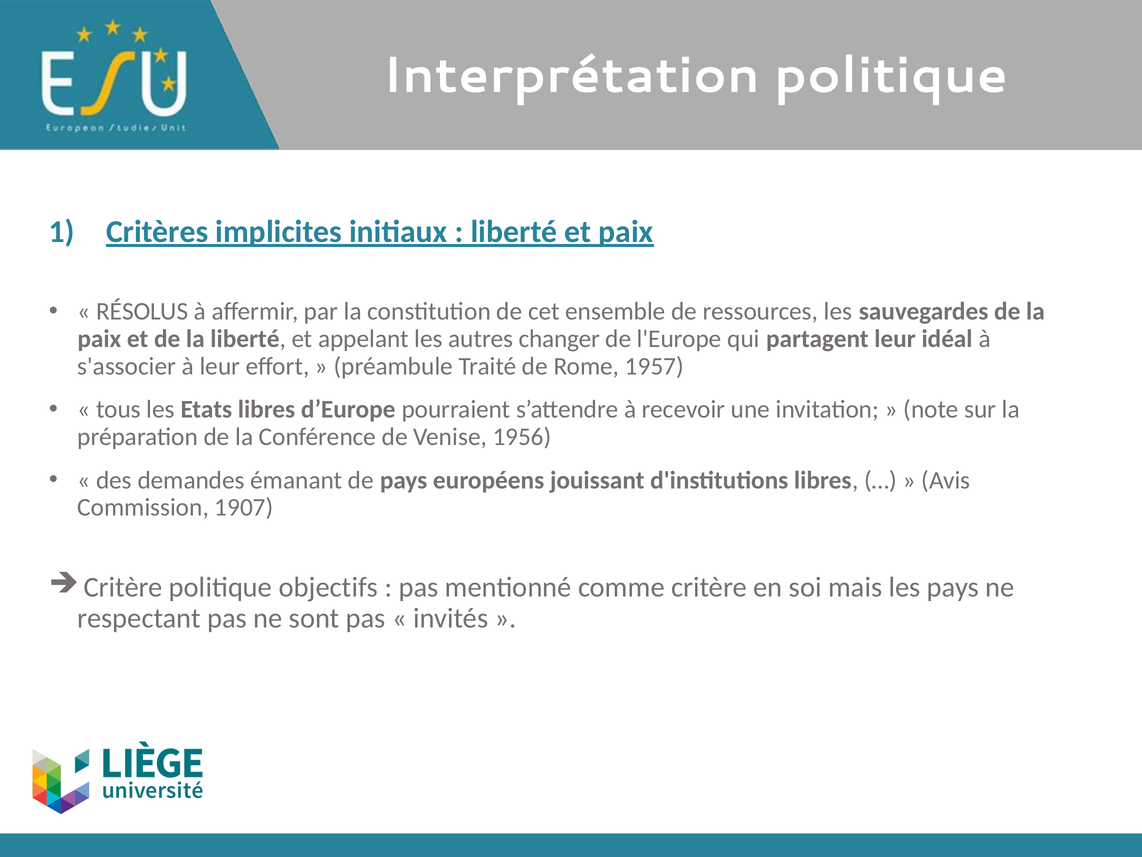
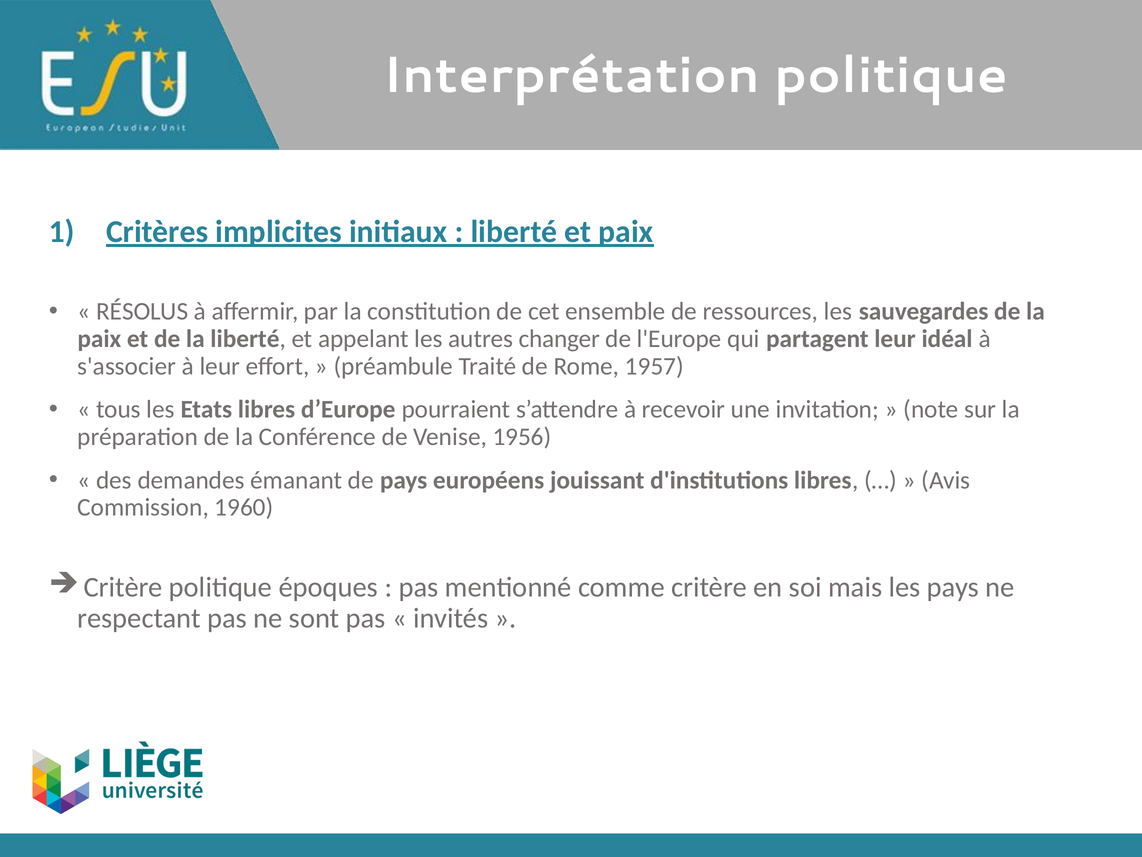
1907: 1907 -> 1960
objectifs: objectifs -> époques
